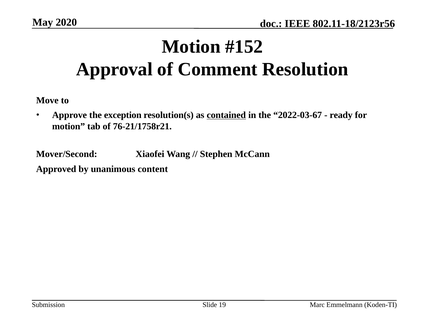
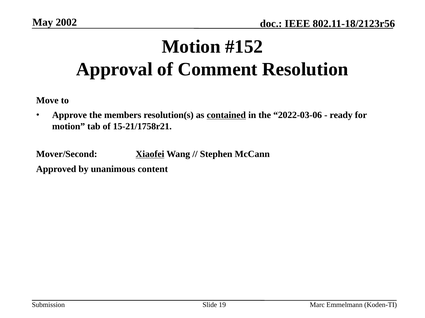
2020: 2020 -> 2002
exception: exception -> members
2022-03-67: 2022-03-67 -> 2022-03-06
76-21/1758r21: 76-21/1758r21 -> 15-21/1758r21
Xiaofei underline: none -> present
